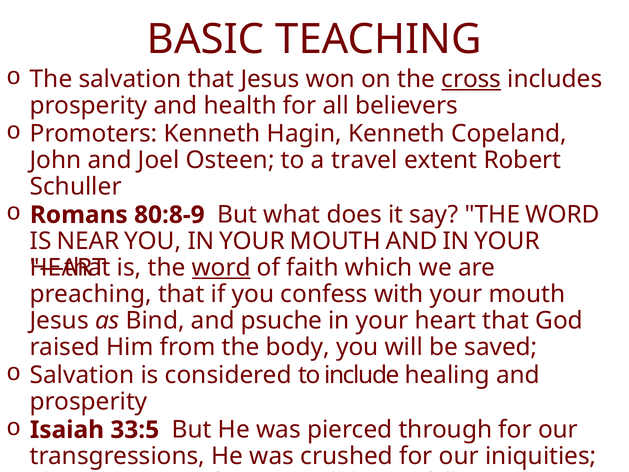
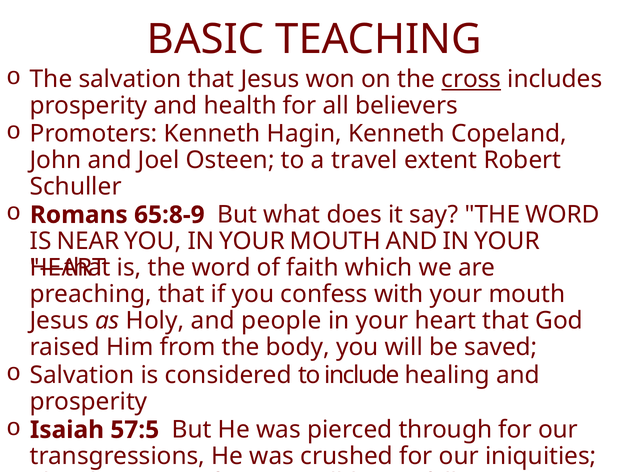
80:8-9: 80:8-9 -> 65:8-9
word at (221, 268) underline: present -> none
Bind: Bind -> Holy
psuche: psuche -> people
33:5: 33:5 -> 57:5
